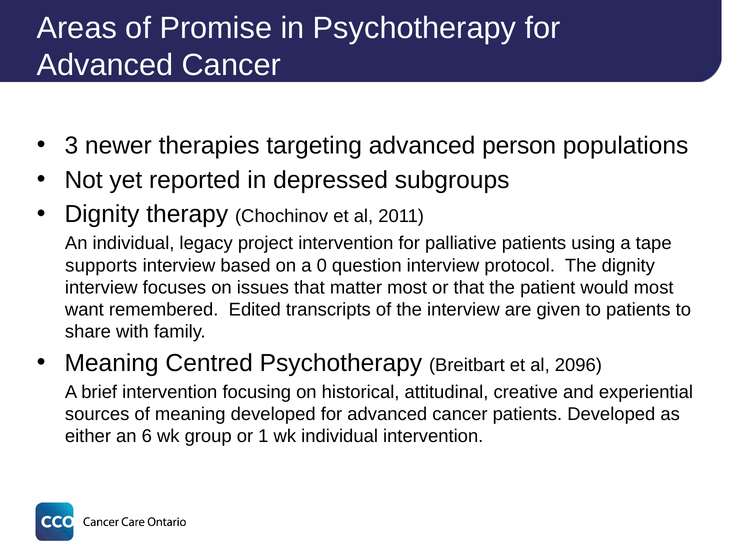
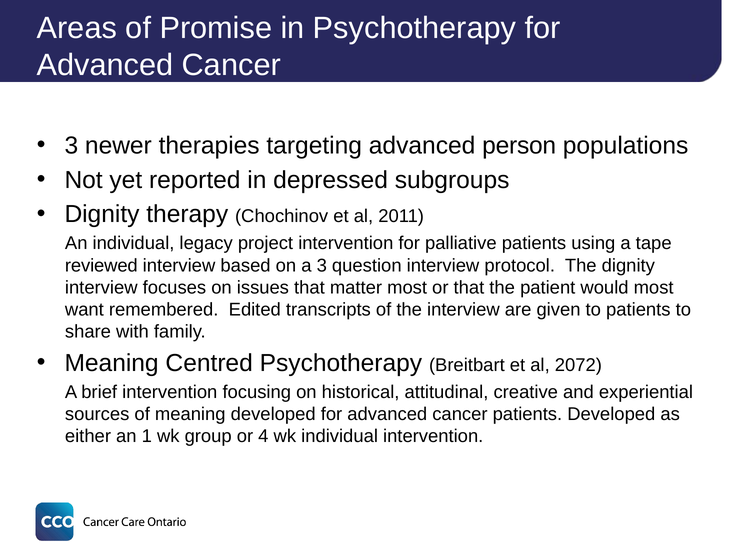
supports: supports -> reviewed
a 0: 0 -> 3
2096: 2096 -> 2072
6: 6 -> 1
1: 1 -> 4
